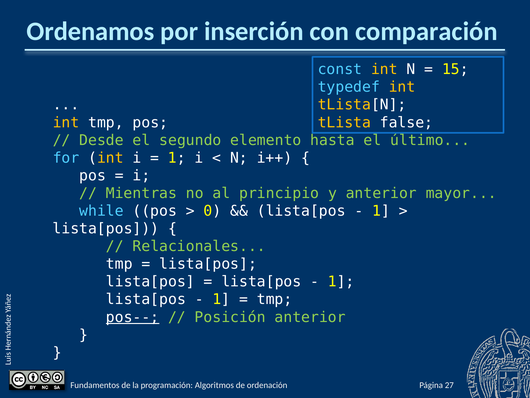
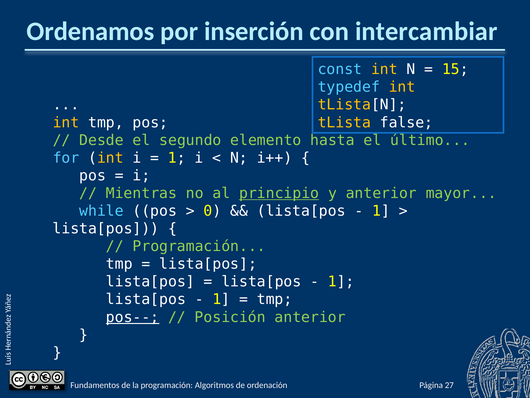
comparación: comparación -> intercambiar
principio underline: none -> present
Relacionales at (199, 246): Relacionales -> Programación
